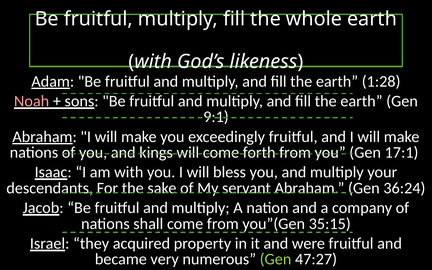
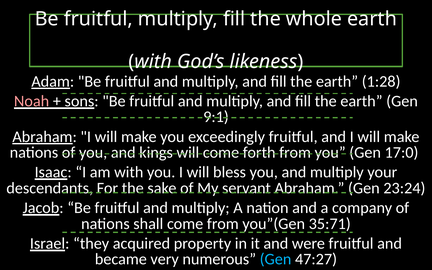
17:1: 17:1 -> 17:0
36:24: 36:24 -> 23:24
35:15: 35:15 -> 35:71
Gen at (276, 259) colour: light green -> light blue
